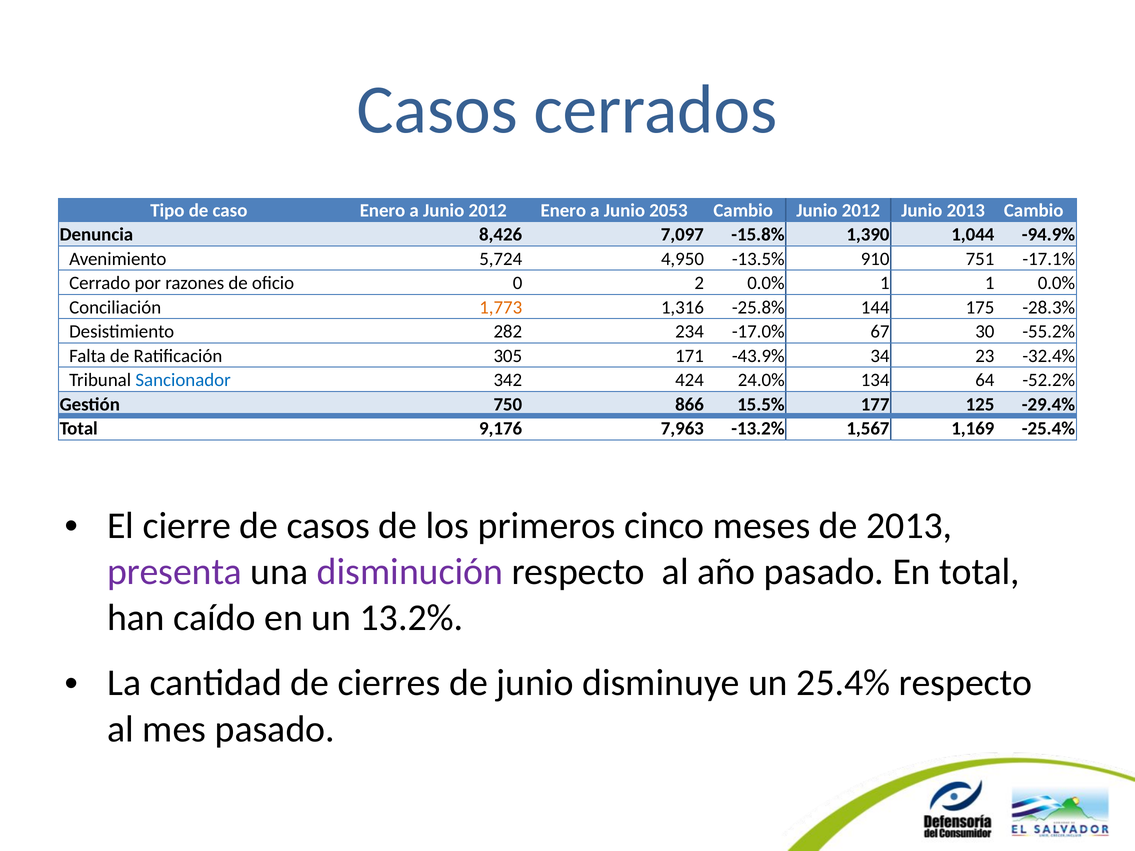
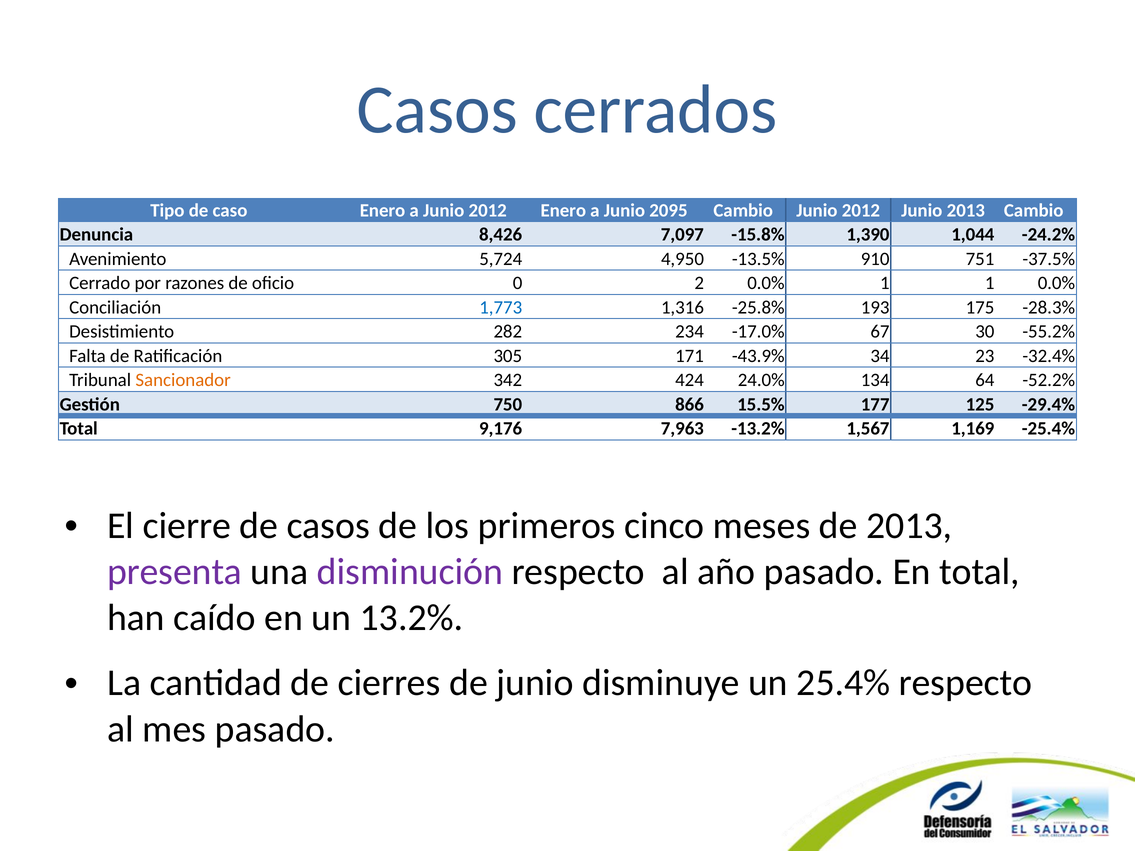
2053: 2053 -> 2095
-94.9%: -94.9% -> -24.2%
-17.1%: -17.1% -> -37.5%
1,773 colour: orange -> blue
144: 144 -> 193
Sancionador colour: blue -> orange
